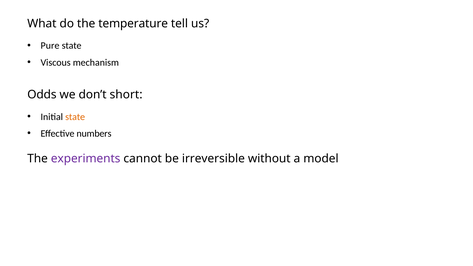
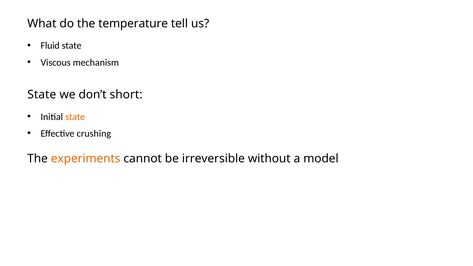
Pure: Pure -> Fluid
Odds at (42, 95): Odds -> State
numbers: numbers -> crushing
experiments colour: purple -> orange
